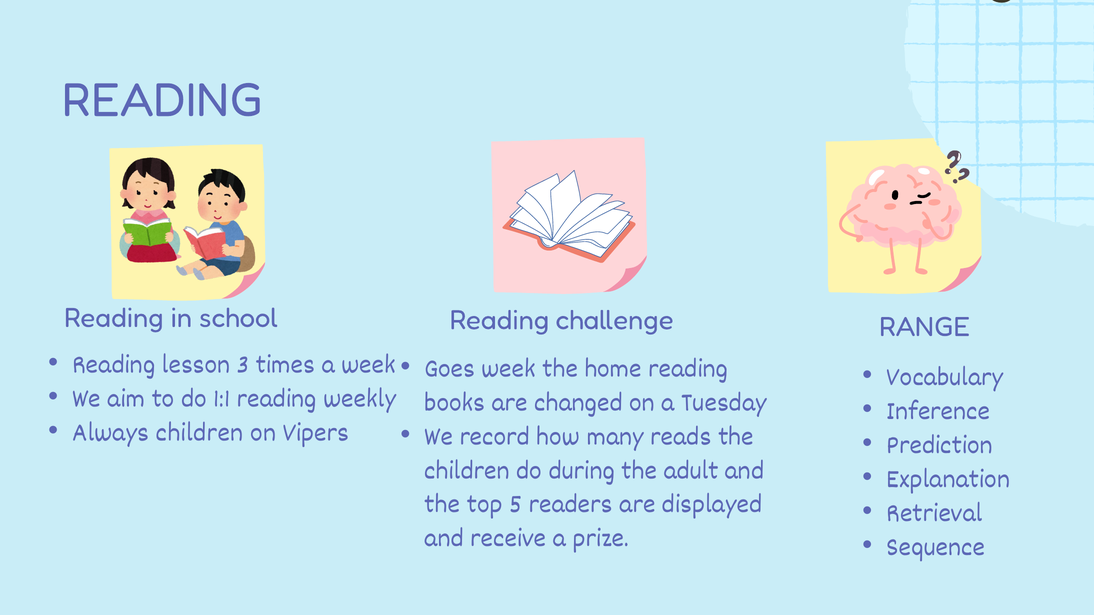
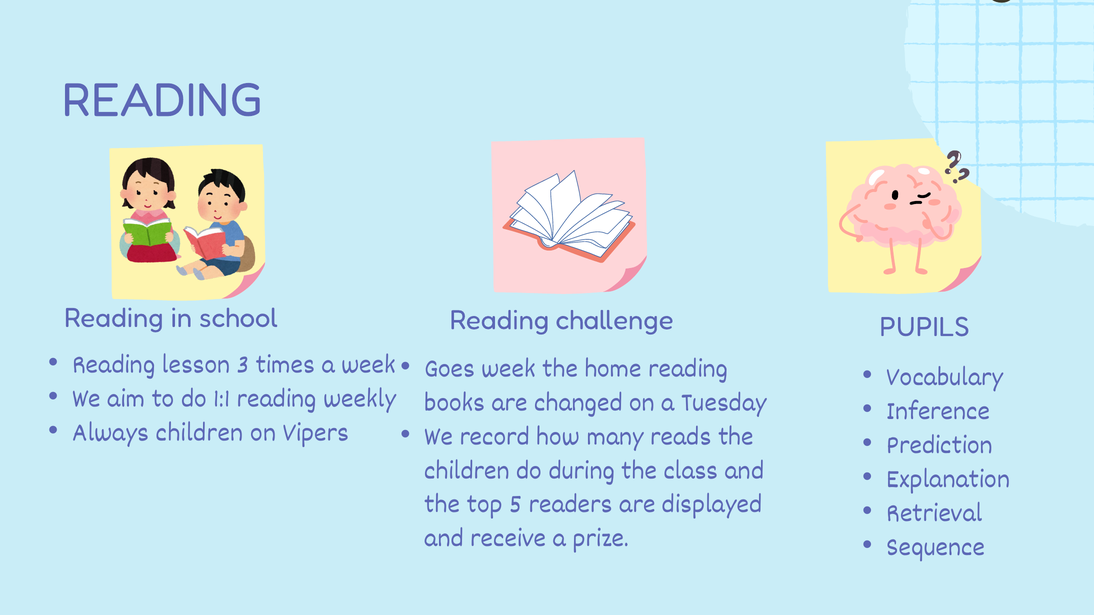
RANGE: RANGE -> PUPILS
adult: adult -> class
